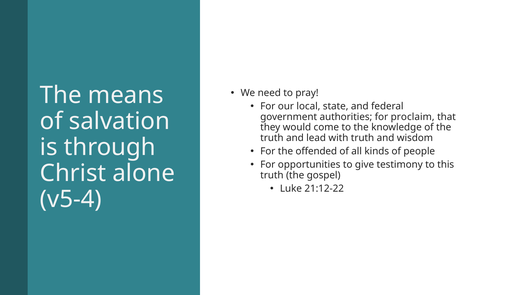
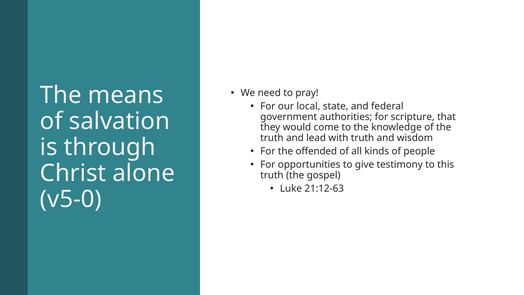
proclaim: proclaim -> scripture
21:12-22: 21:12-22 -> 21:12-63
v5-4: v5-4 -> v5-0
